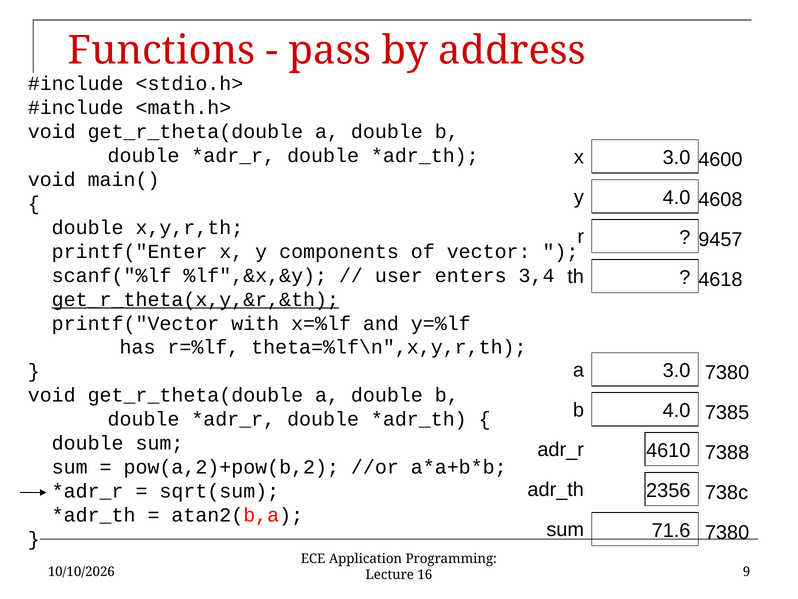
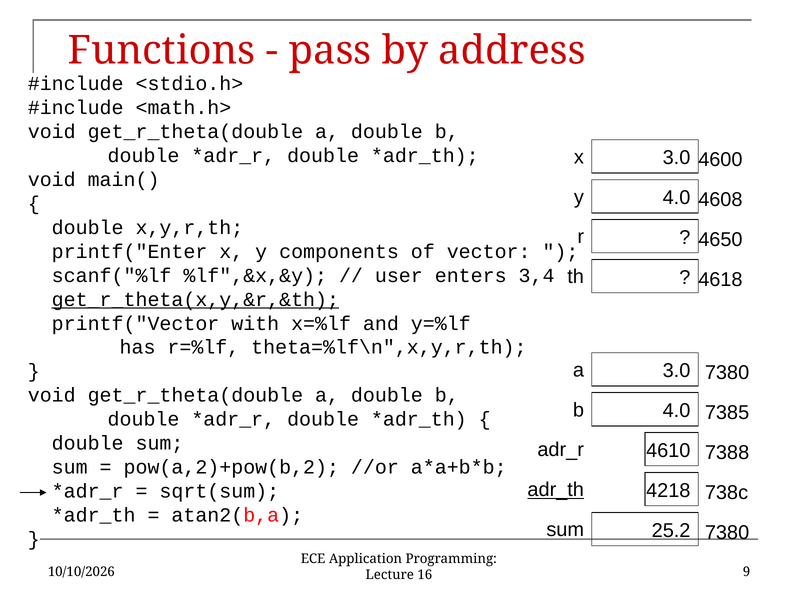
9457: 9457 -> 4650
adr_th underline: none -> present
2356: 2356 -> 4218
71.6: 71.6 -> 25.2
